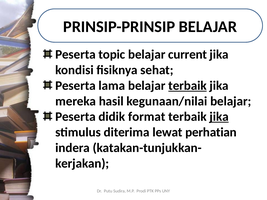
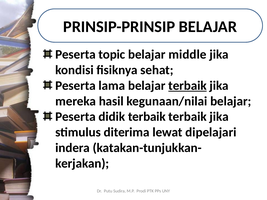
current: current -> middle
didik format: format -> terbaik
jika at (219, 117) underline: present -> none
perhatian: perhatian -> dipelajari
